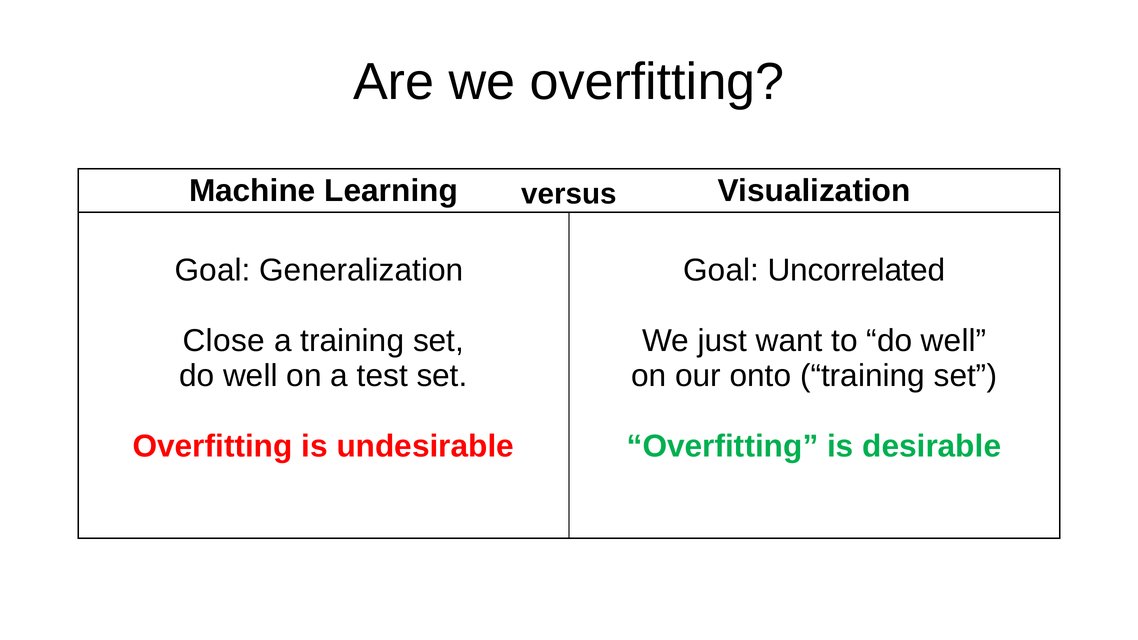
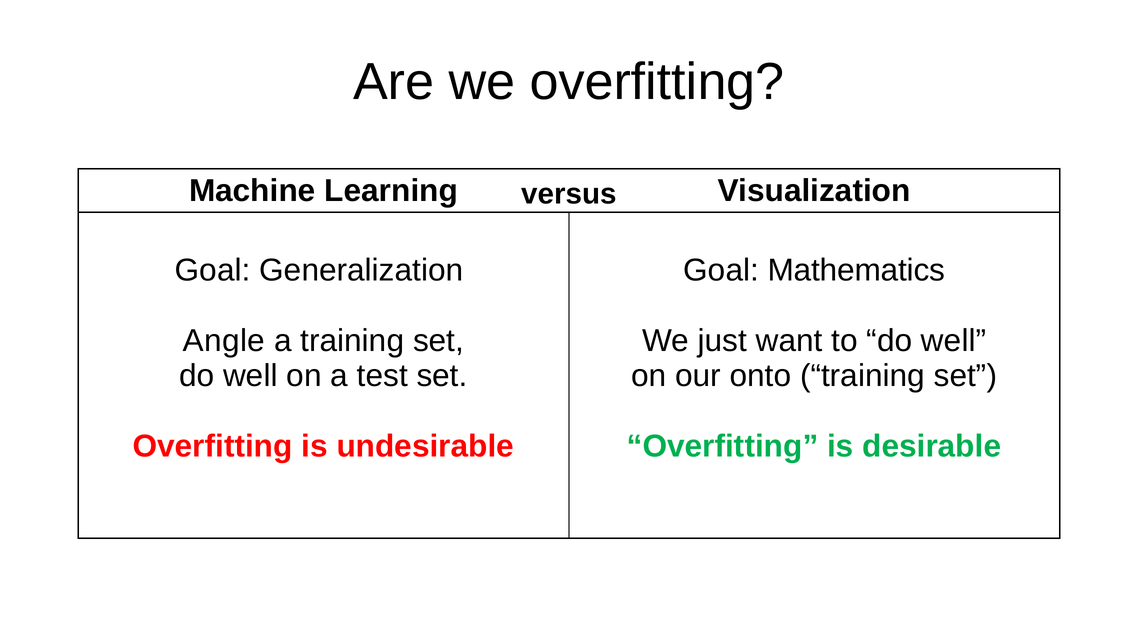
Uncorrelated: Uncorrelated -> Mathematics
Close: Close -> Angle
